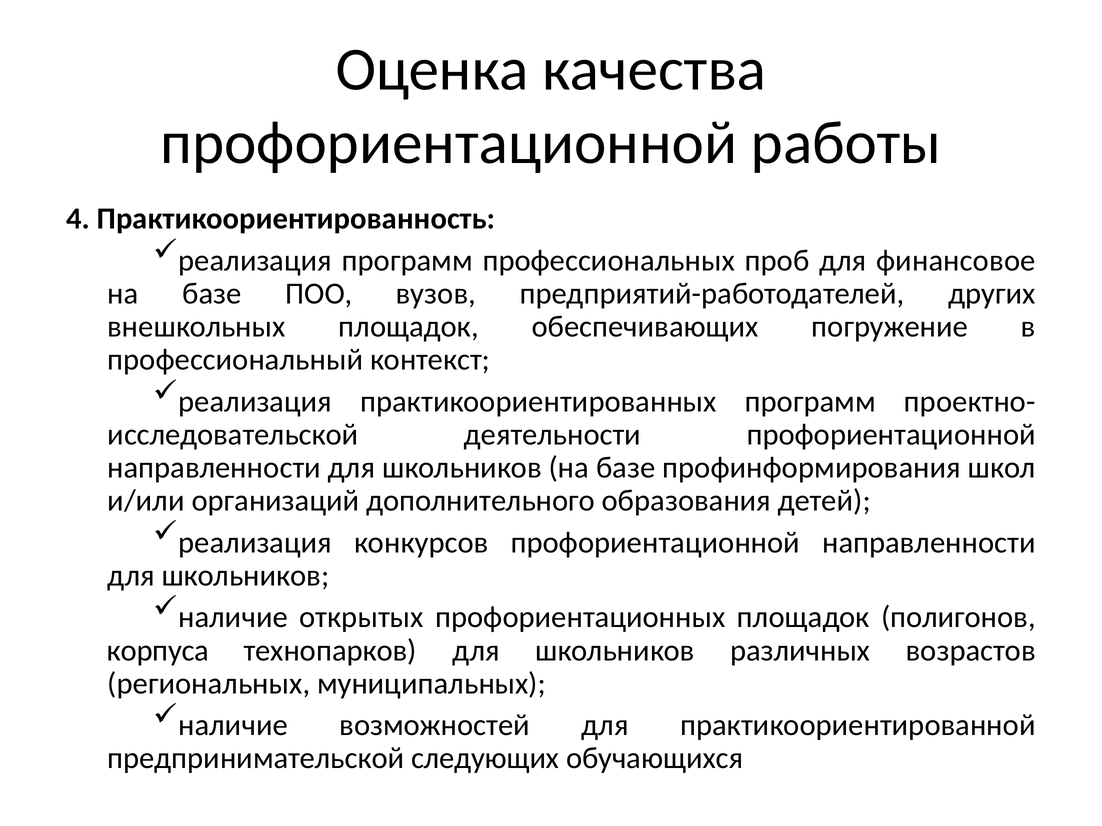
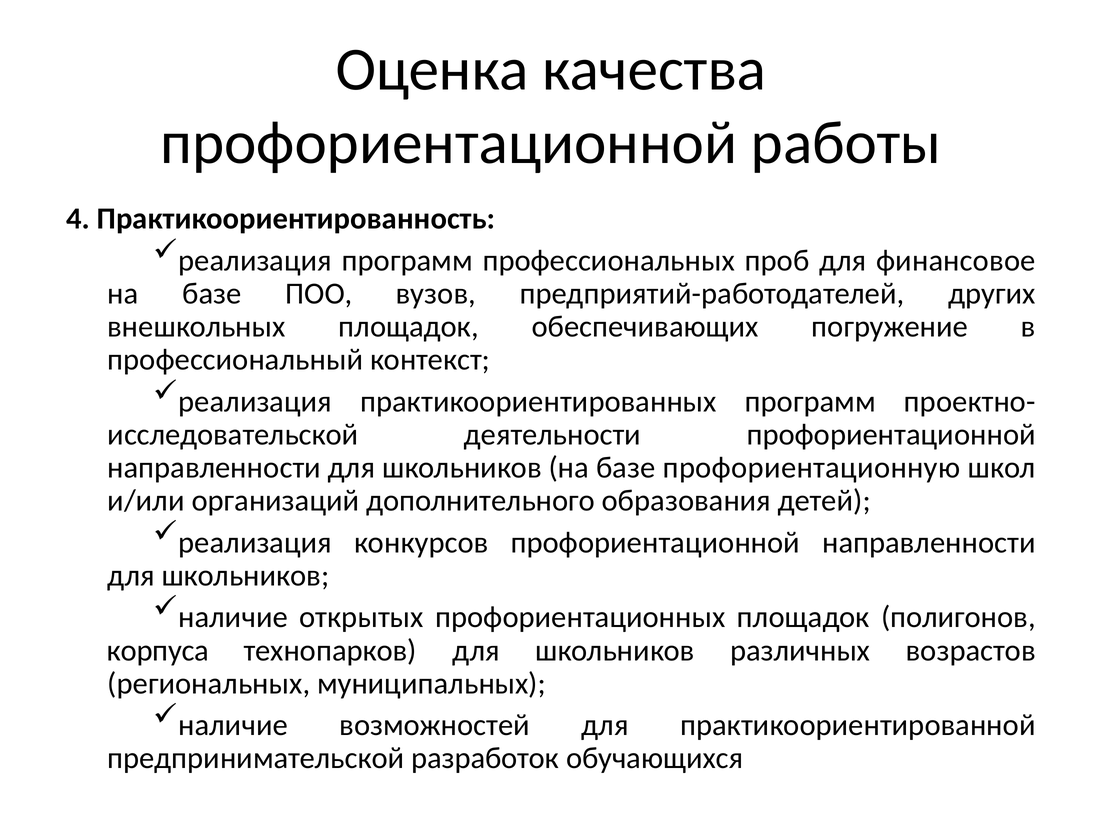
профинформирования: профинформирования -> профориентационную
следующих: следующих -> разработок
